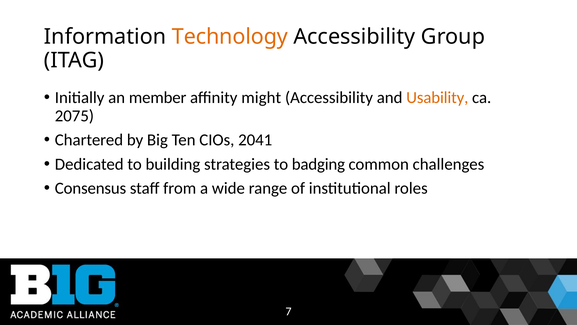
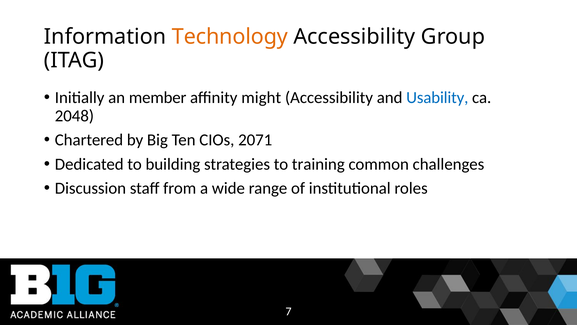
Usability colour: orange -> blue
2075: 2075 -> 2048
2041: 2041 -> 2071
badging: badging -> training
Consensus: Consensus -> Discussion
